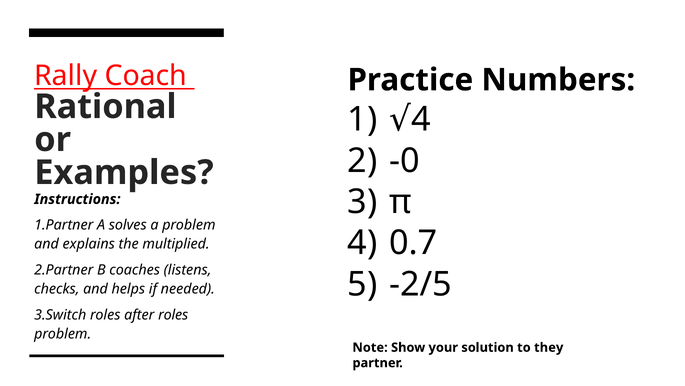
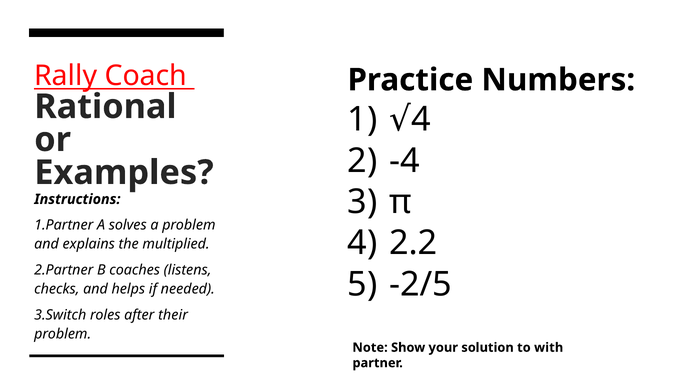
-0: -0 -> -4
0.7: 0.7 -> 2.2
after roles: roles -> their
they: they -> with
